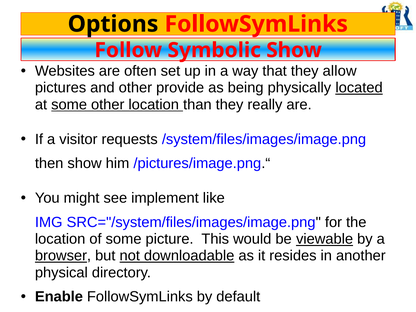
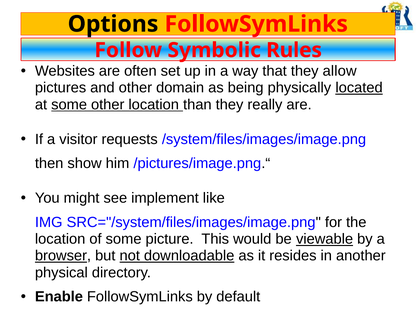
Symbolic Show: Show -> Rules
provide: provide -> domain
